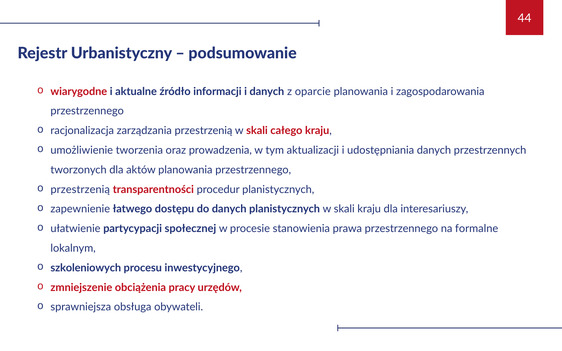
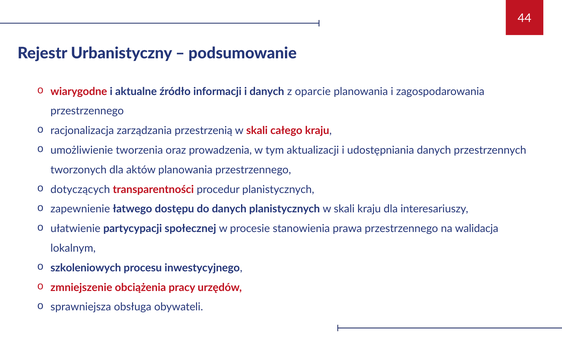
przestrzenią at (80, 190): przestrzenią -> dotyczących
formalne: formalne -> walidacja
